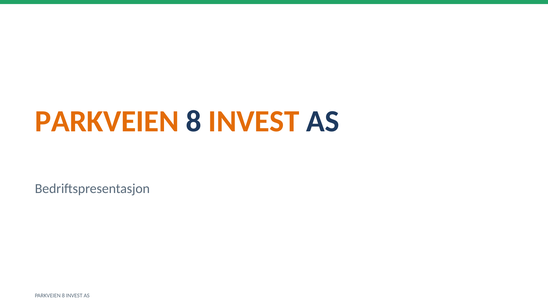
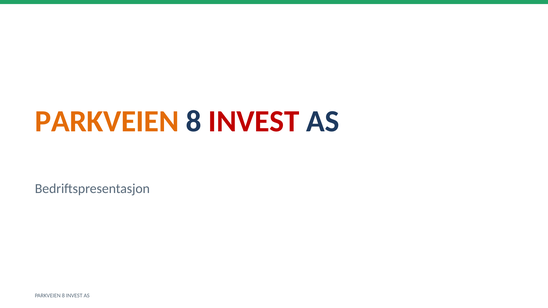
INVEST at (254, 122) colour: orange -> red
